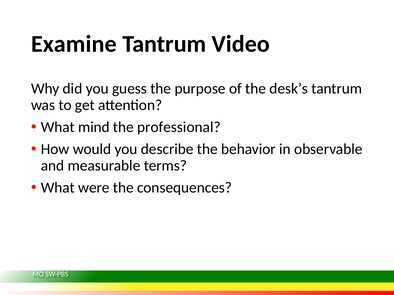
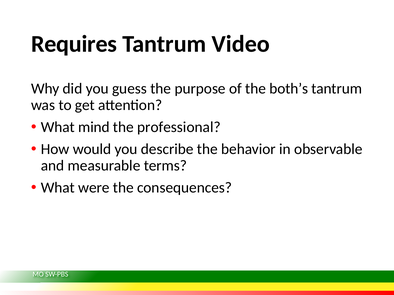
Examine: Examine -> Requires
desk’s: desk’s -> both’s
